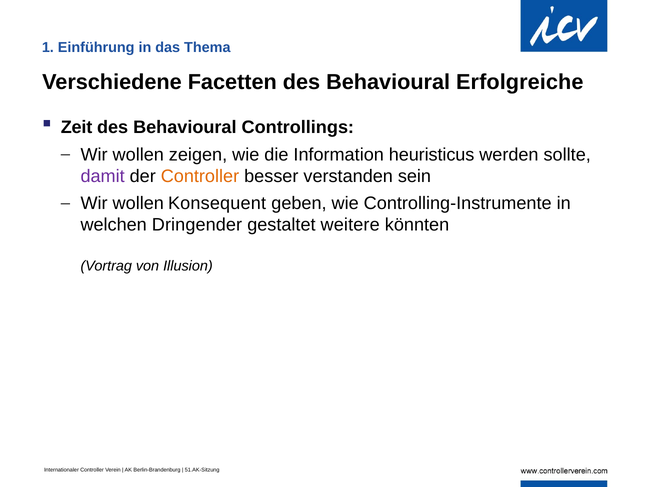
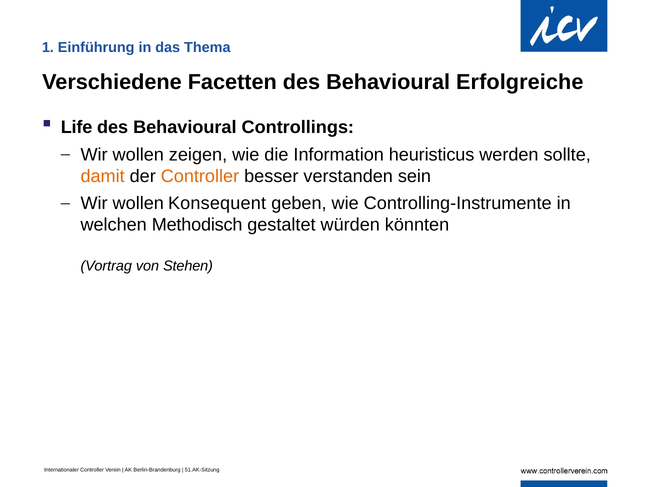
Zeit: Zeit -> Life
damit colour: purple -> orange
Dringender: Dringender -> Methodisch
weitere: weitere -> würden
Illusion: Illusion -> Stehen
